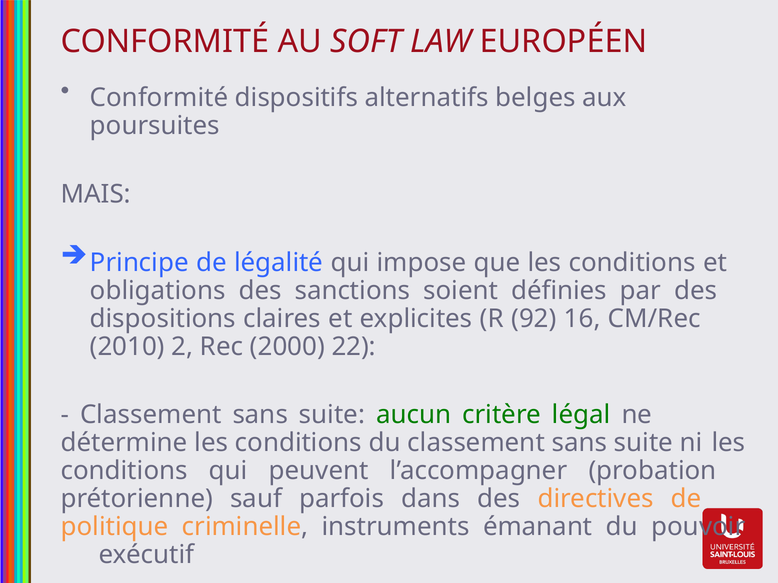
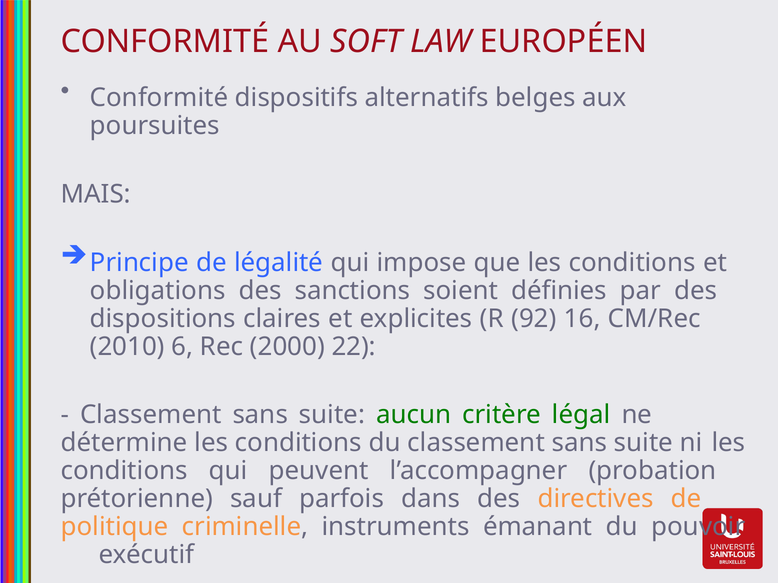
2: 2 -> 6
